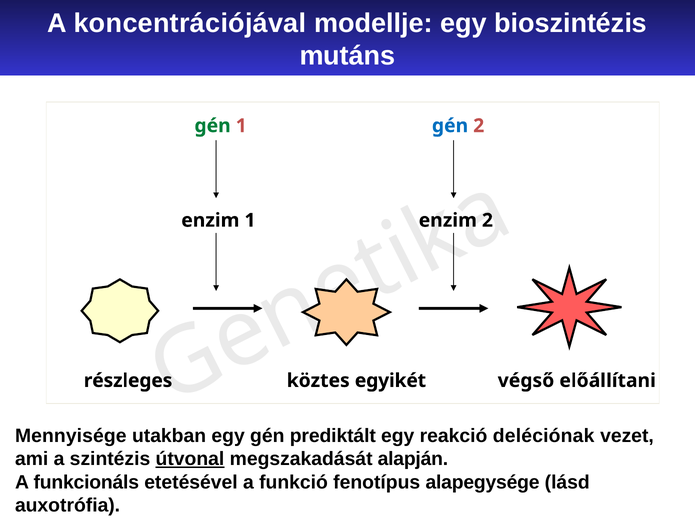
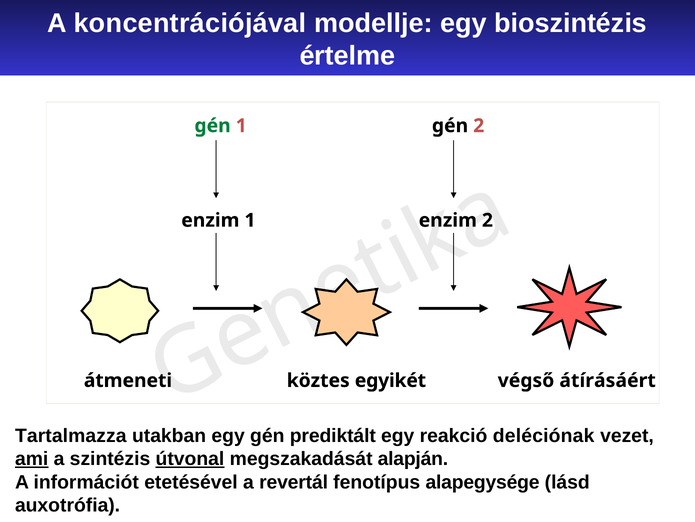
mutáns: mutáns -> értelme
gén at (450, 126) colour: blue -> black
részleges: részleges -> átmeneti
előállítani: előállítani -> átírásáért
Mennyisége: Mennyisége -> Tartalmazza
ami underline: none -> present
funkcionáls: funkcionáls -> információt
funkció: funkció -> revertál
